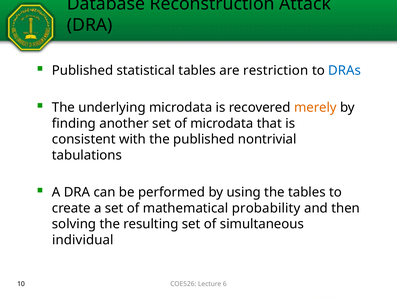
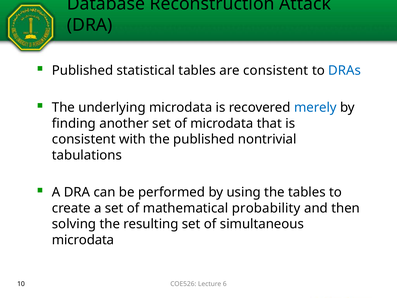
are restriction: restriction -> consistent
merely colour: orange -> blue
individual at (83, 240): individual -> microdata
